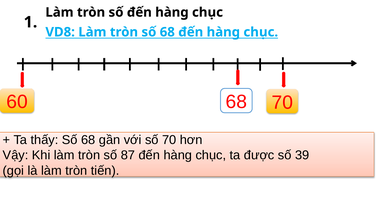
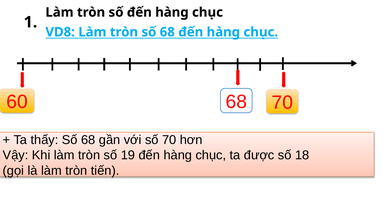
87: 87 -> 19
39: 39 -> 18
